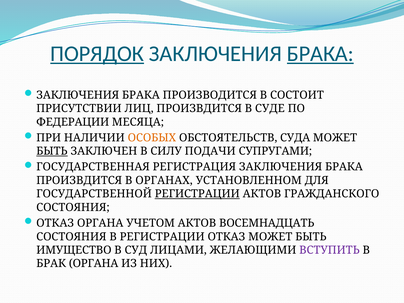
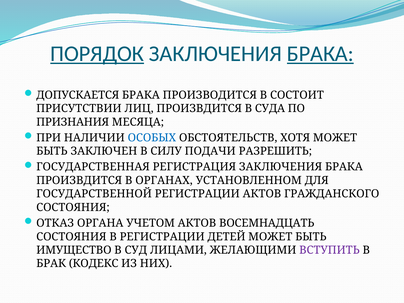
ЗАКЛЮЧЕНИЯ at (78, 95): ЗАКЛЮЧЕНИЯ -> ДОПУСКАЕТСЯ
СУДЕ: СУДЕ -> СУДА
ФЕДЕРАЦИИ: ФЕДЕРАЦИИ -> ПРИЗНАНИЯ
ОСОБЫХ colour: orange -> blue
СУДА: СУДА -> ХОТЯ
БЫТЬ at (52, 151) underline: present -> none
СУПРУГАМИ: СУПРУГАМИ -> РАЗРЕШИТЬ
РЕГИСТРАЦИИ at (197, 194) underline: present -> none
РЕГИСТРАЦИИ ОТКАЗ: ОТКАЗ -> ДЕТЕЙ
БРАК ОРГАНА: ОРГАНА -> КОДЕКС
